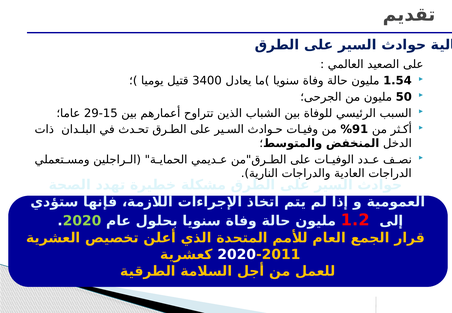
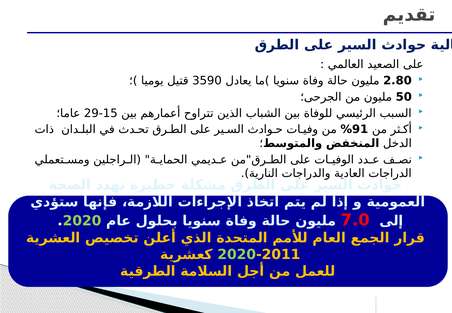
3400: 3400 -> 3590
1.54: 1.54 -> 2.80
1.2: 1.2 -> 7.0
2020 at (237, 255) colour: white -> light green
